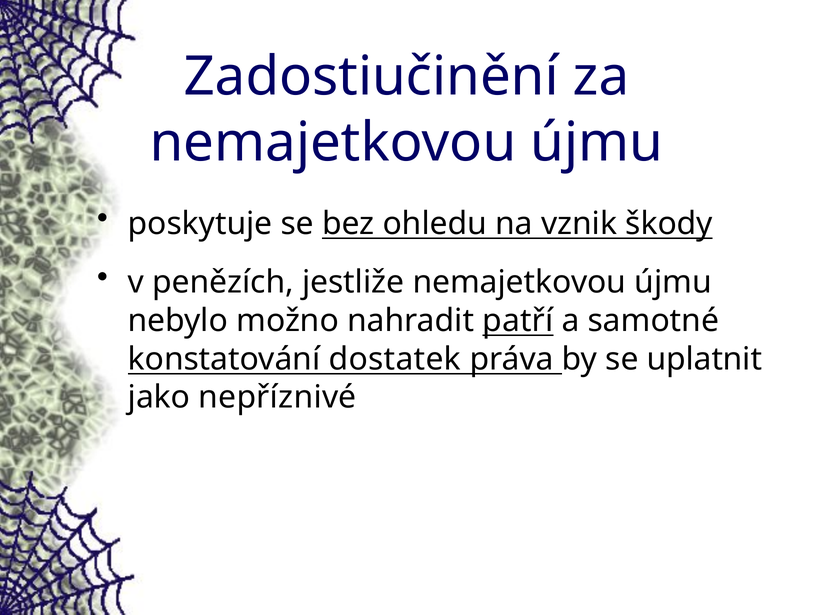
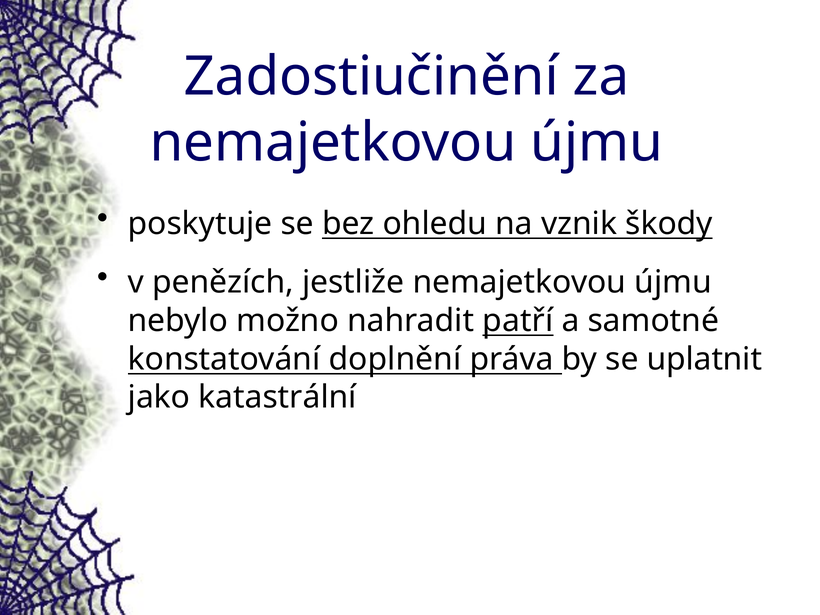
dostatek: dostatek -> doplnění
nepříznivé: nepříznivé -> katastrální
